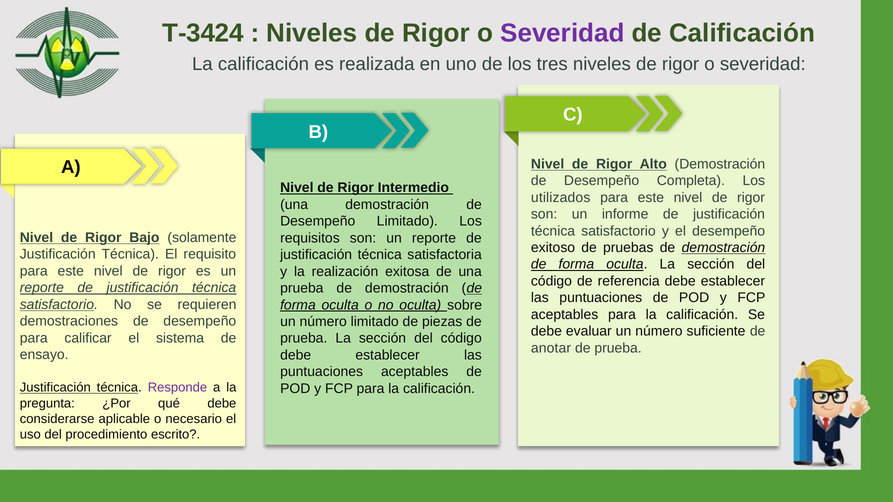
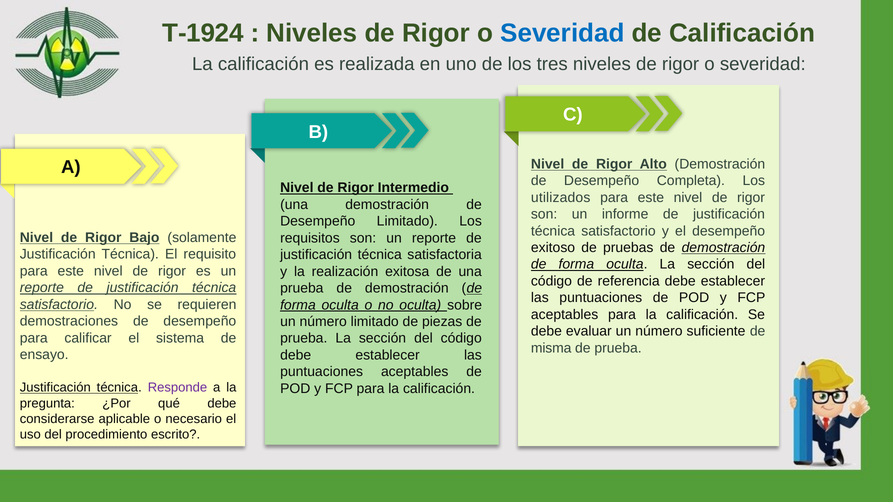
T-3424: T-3424 -> T-1924
Severidad at (562, 33) colour: purple -> blue
anotar: anotar -> misma
